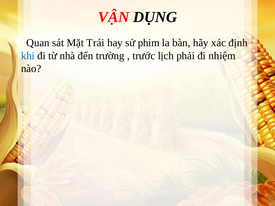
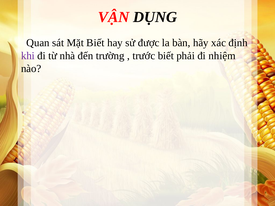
Mặt Trái: Trái -> Biết
phim: phim -> được
khi colour: blue -> purple
trước lịch: lịch -> biết
